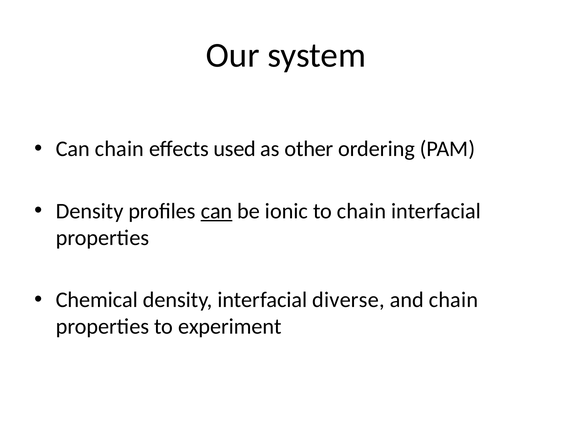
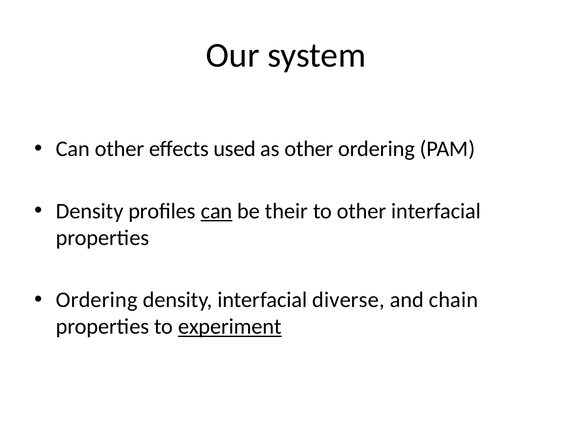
Can chain: chain -> other
ionic: ionic -> their
to chain: chain -> other
Chemical at (97, 300): Chemical -> Ordering
experiment underline: none -> present
